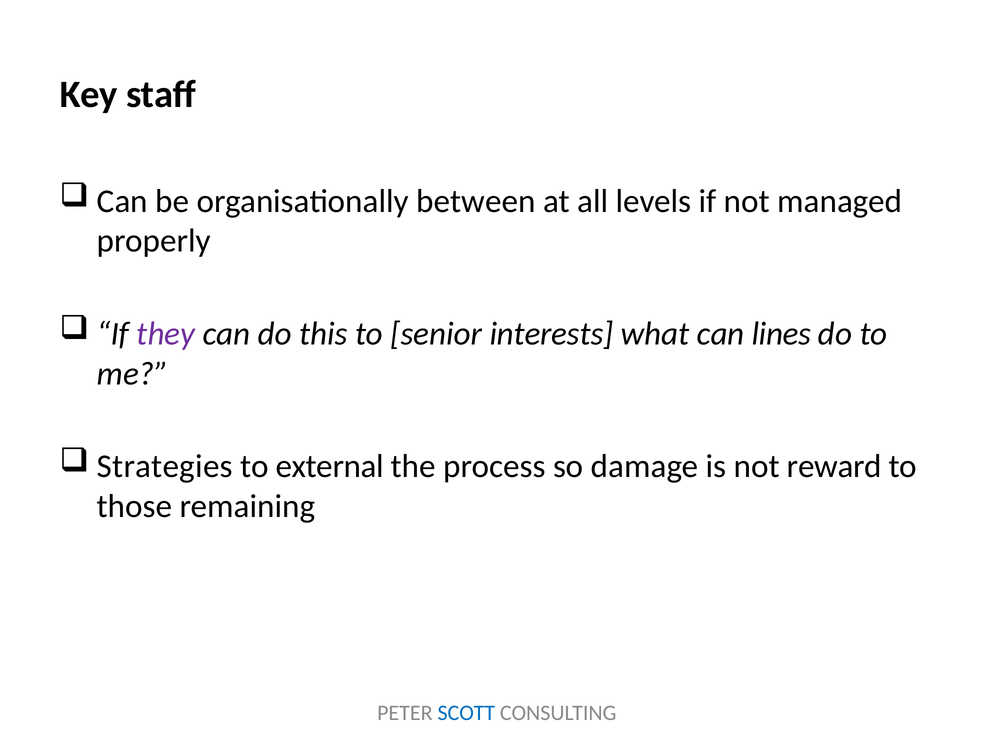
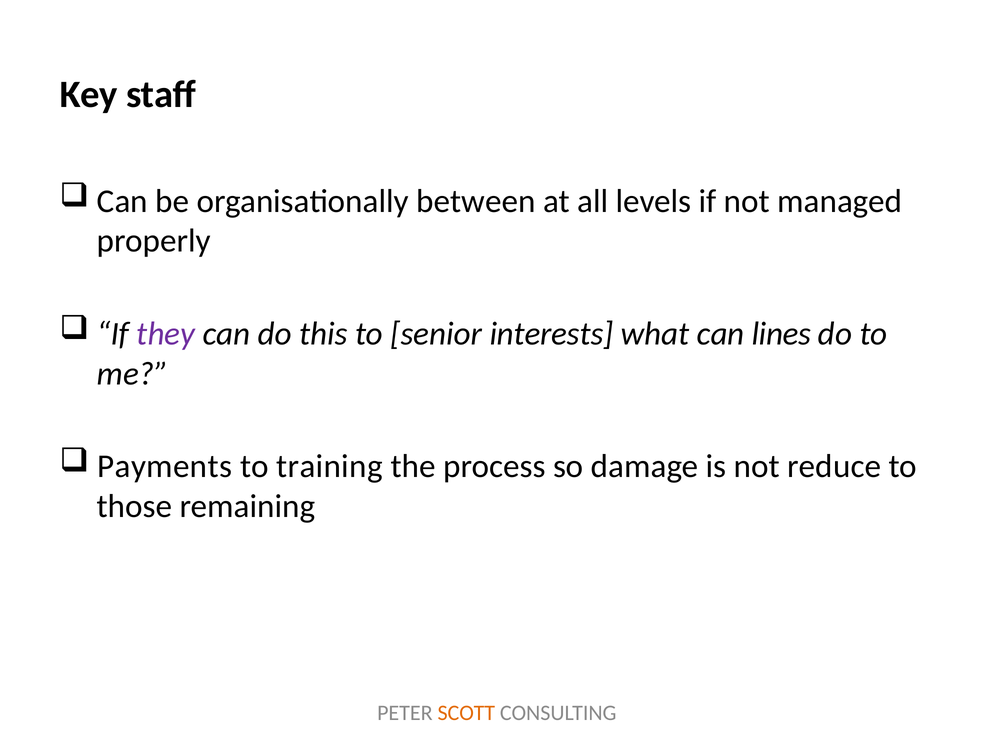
Strategies: Strategies -> Payments
external: external -> training
reward: reward -> reduce
SCOTT colour: blue -> orange
